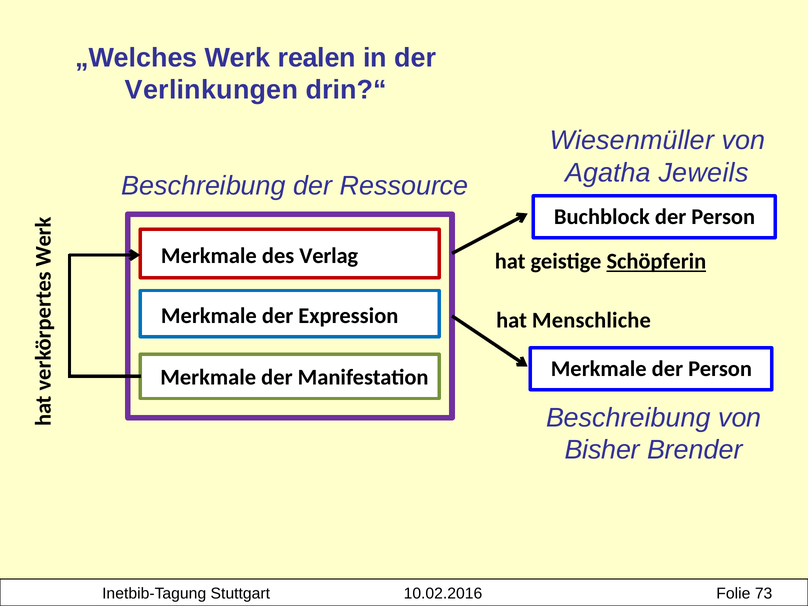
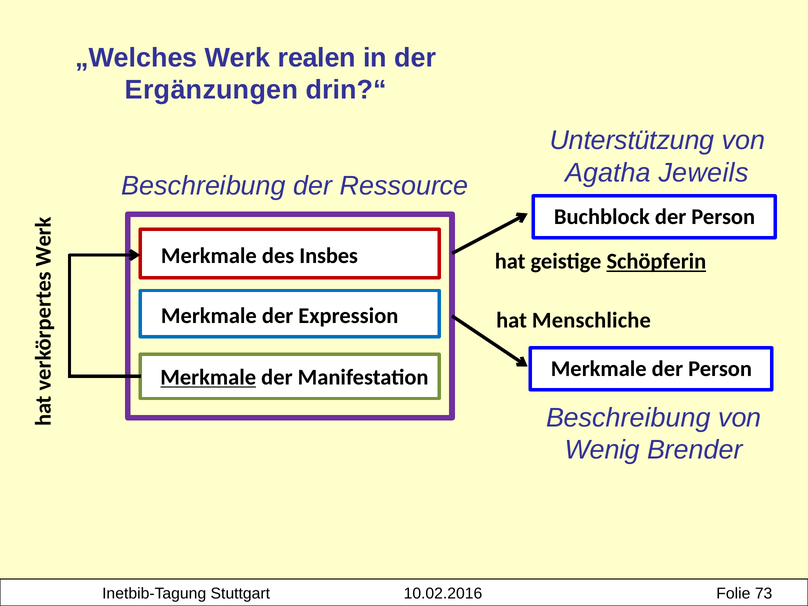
Verlinkungen: Verlinkungen -> Ergänzungen
Wiesenmüller: Wiesenmüller -> Unterstützung
Verlag: Verlag -> Insbes
Merkmale at (208, 377) underline: none -> present
Bisher: Bisher -> Wenig
